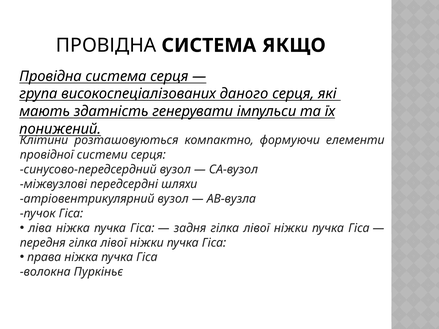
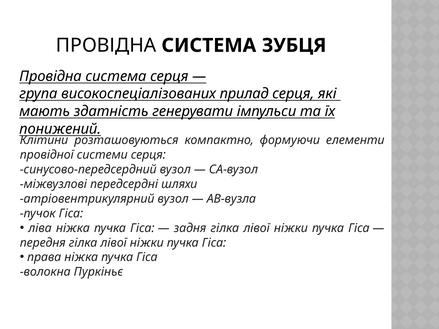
ЯКЩО: ЯКЩО -> ЗУБЦЯ
даного: даного -> прилад
